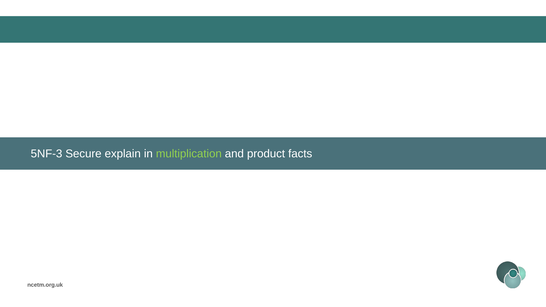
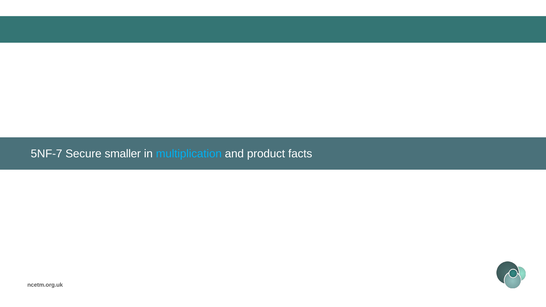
5NF-3: 5NF-3 -> 5NF-7
explain: explain -> smaller
multiplication colour: light green -> light blue
